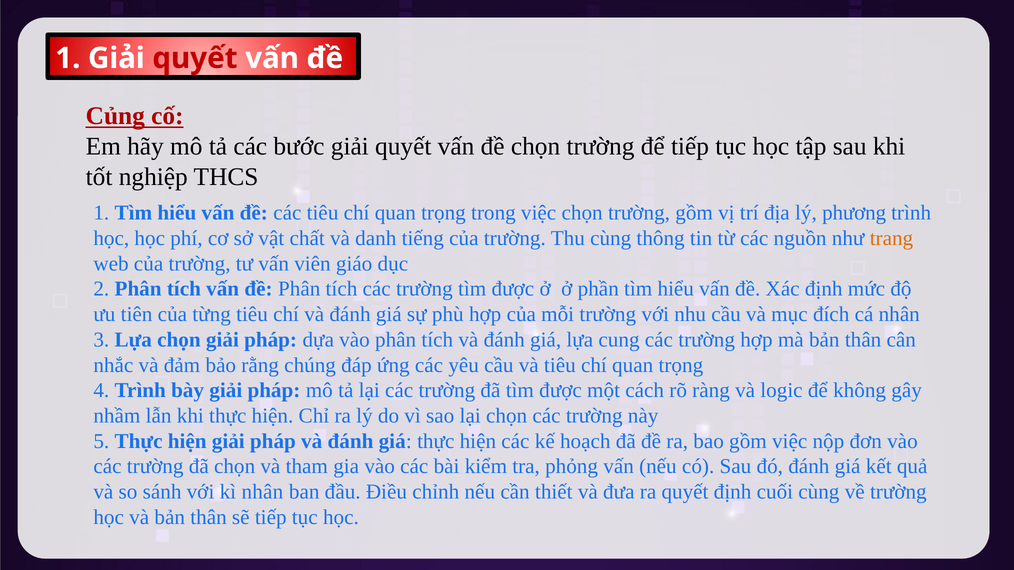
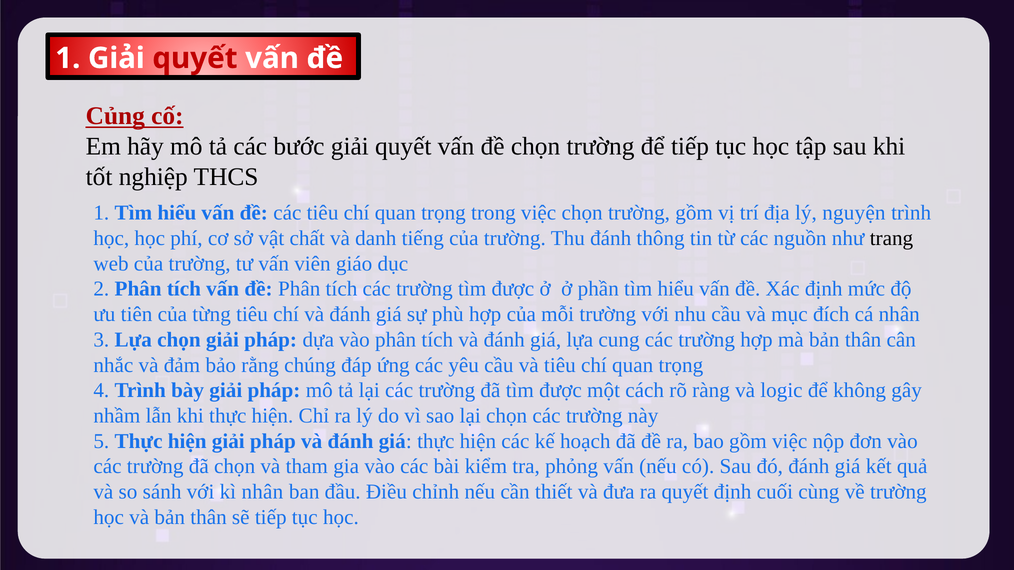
phương: phương -> nguyện
Thu cùng: cùng -> đánh
trang colour: orange -> black
